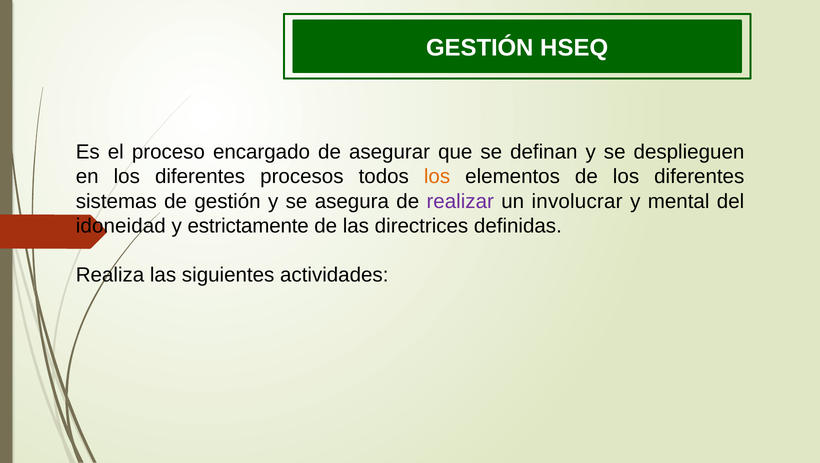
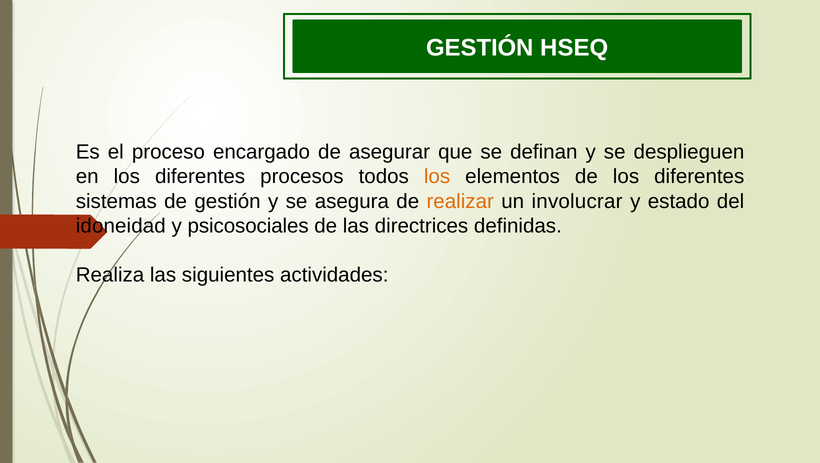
realizar colour: purple -> orange
mental: mental -> estado
estrictamente: estrictamente -> psicosociales
